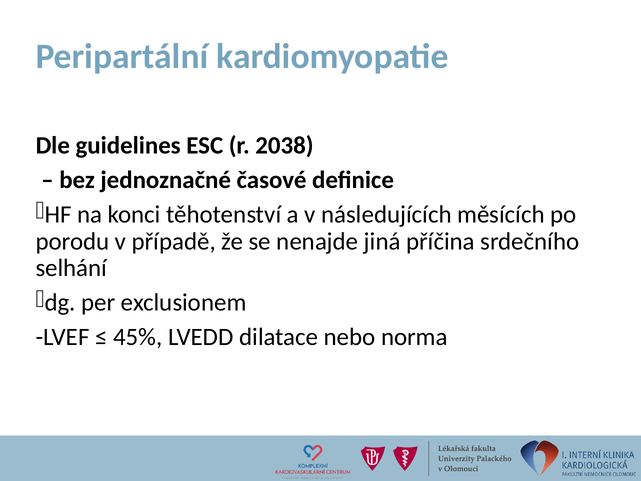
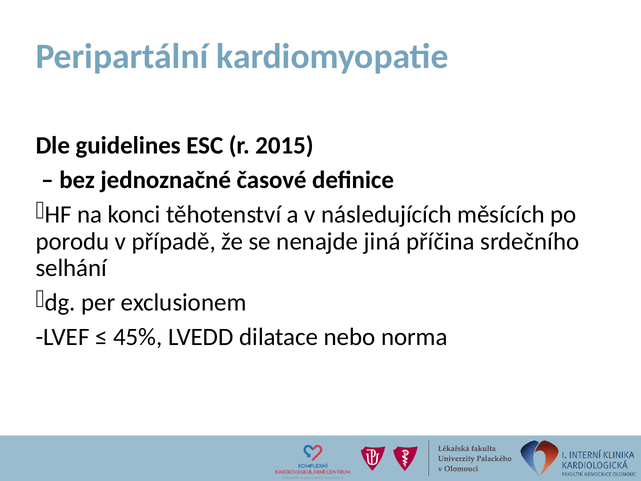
2038: 2038 -> 2015
